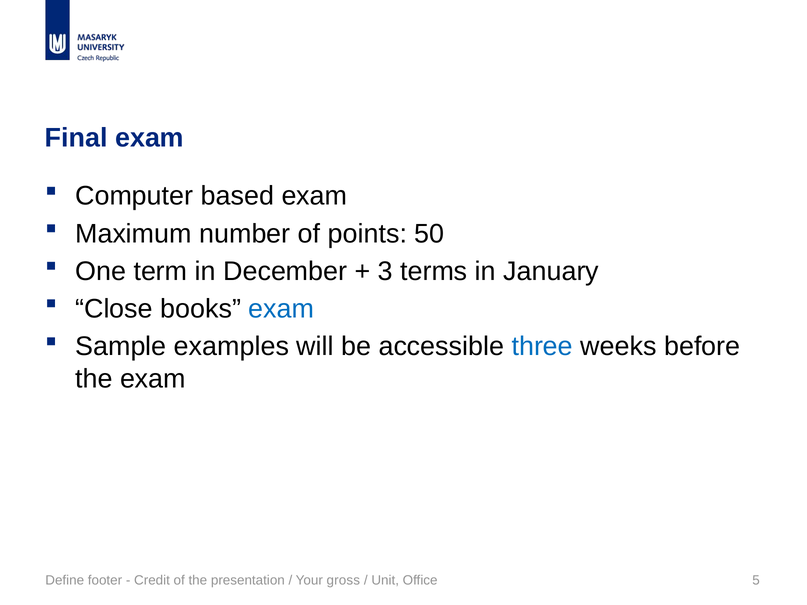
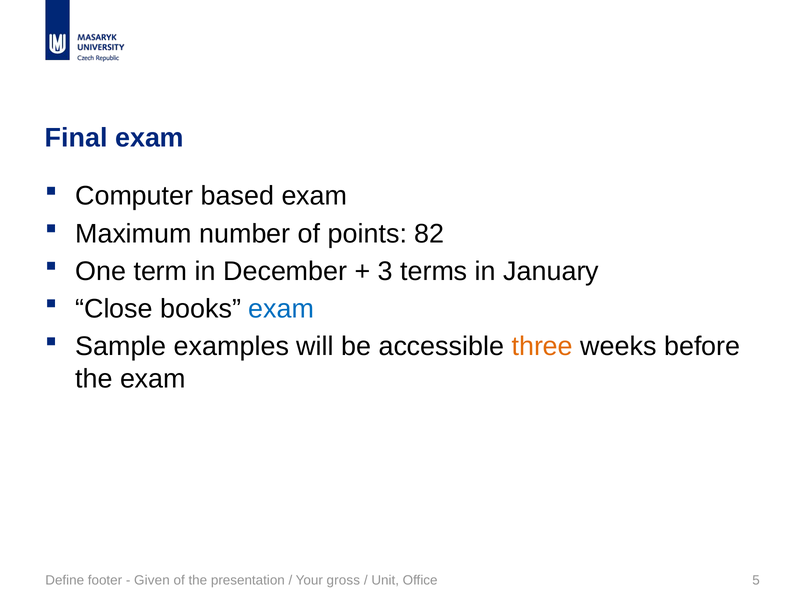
50: 50 -> 82
three colour: blue -> orange
Credit: Credit -> Given
